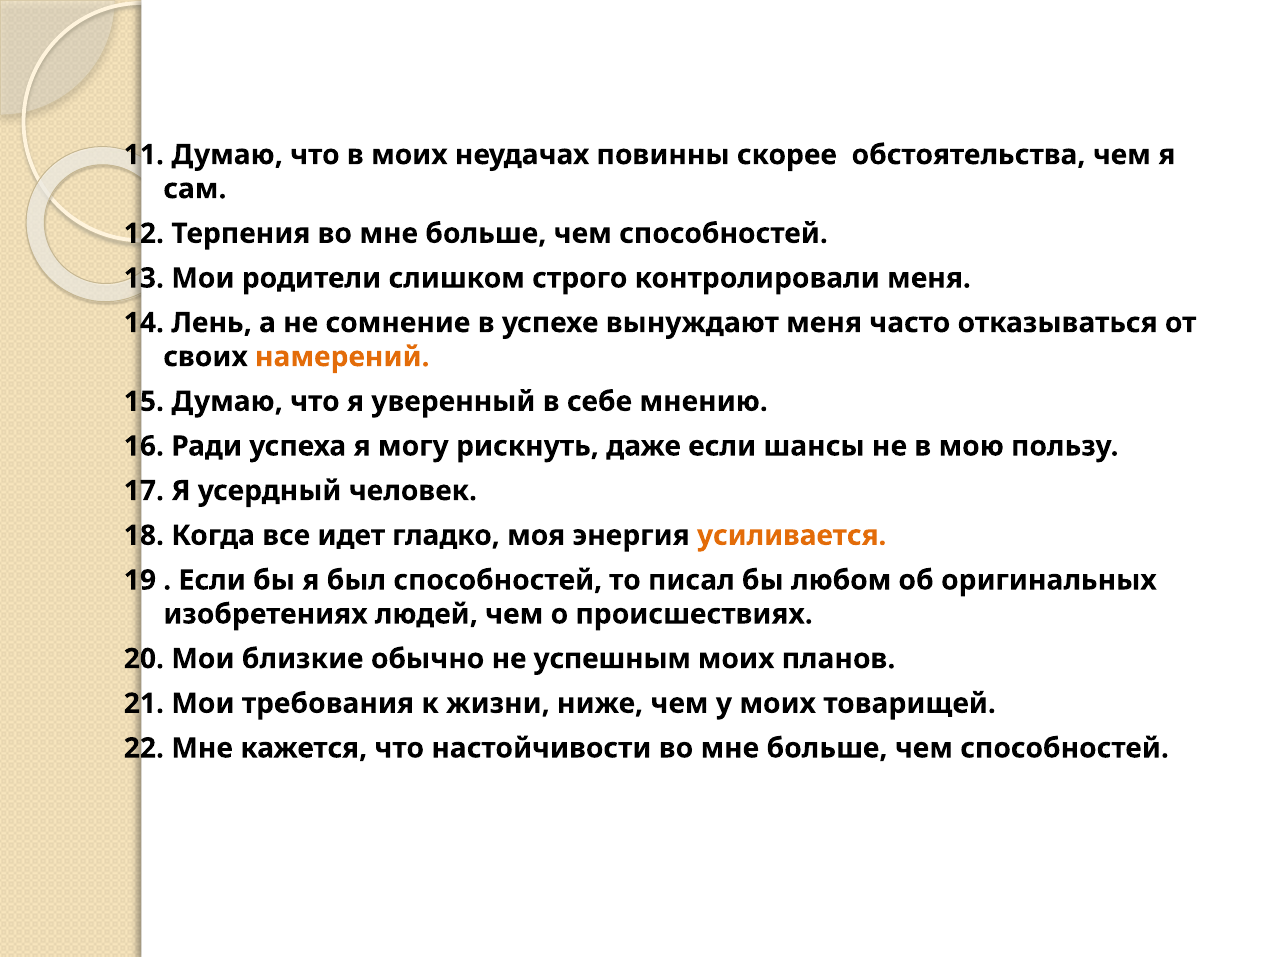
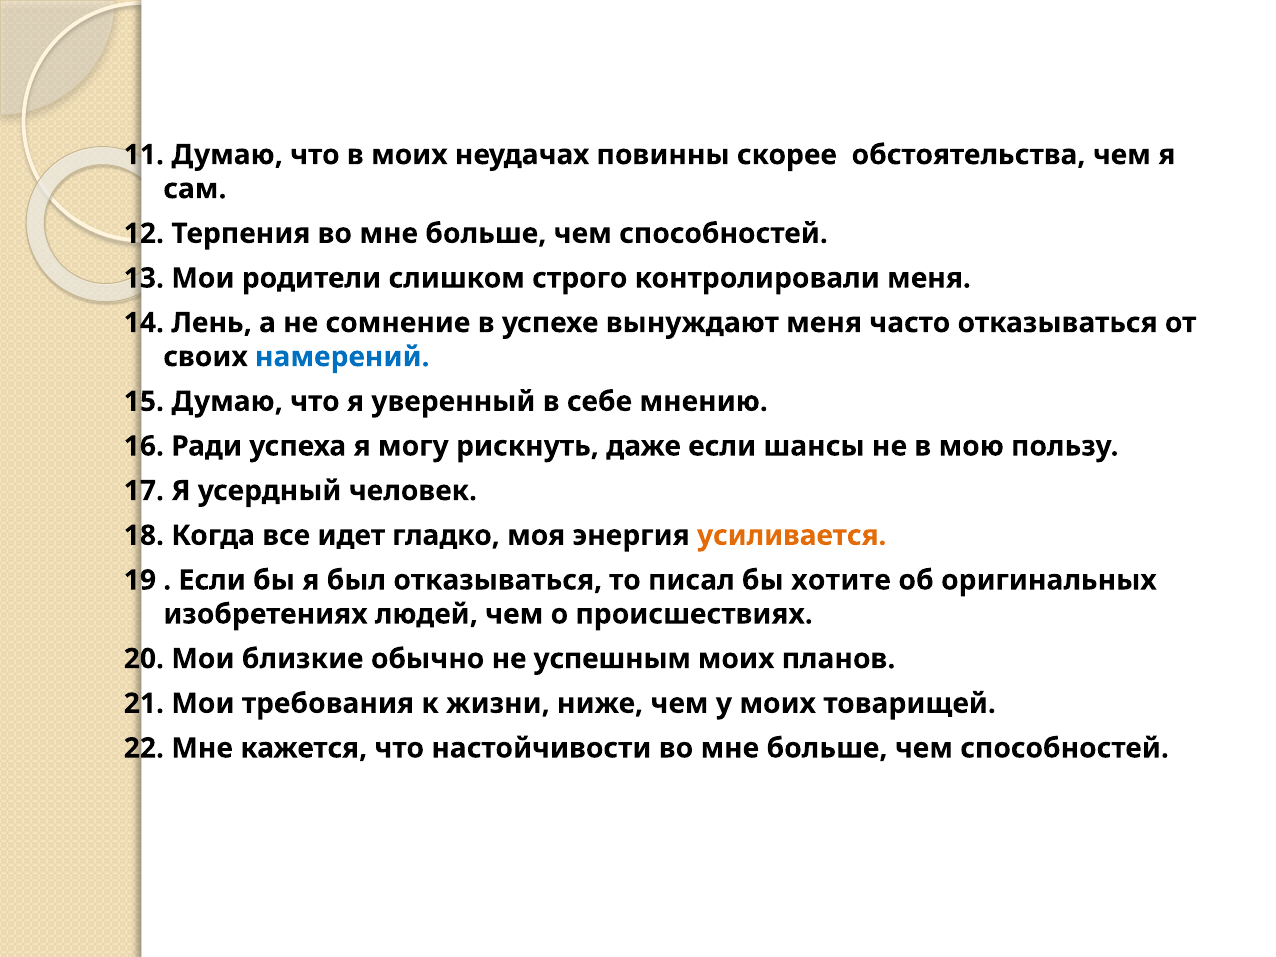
намерений colour: orange -> blue
был способностей: способностей -> отказываться
любом: любом -> хотите
